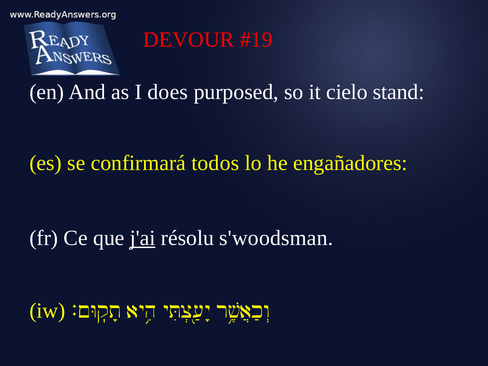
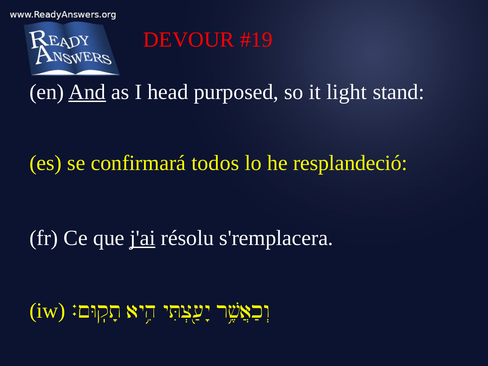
And underline: none -> present
does: does -> head
cielo: cielo -> light
engañadores: engañadores -> resplandeció
s'woodsman: s'woodsman -> s'remplacera
